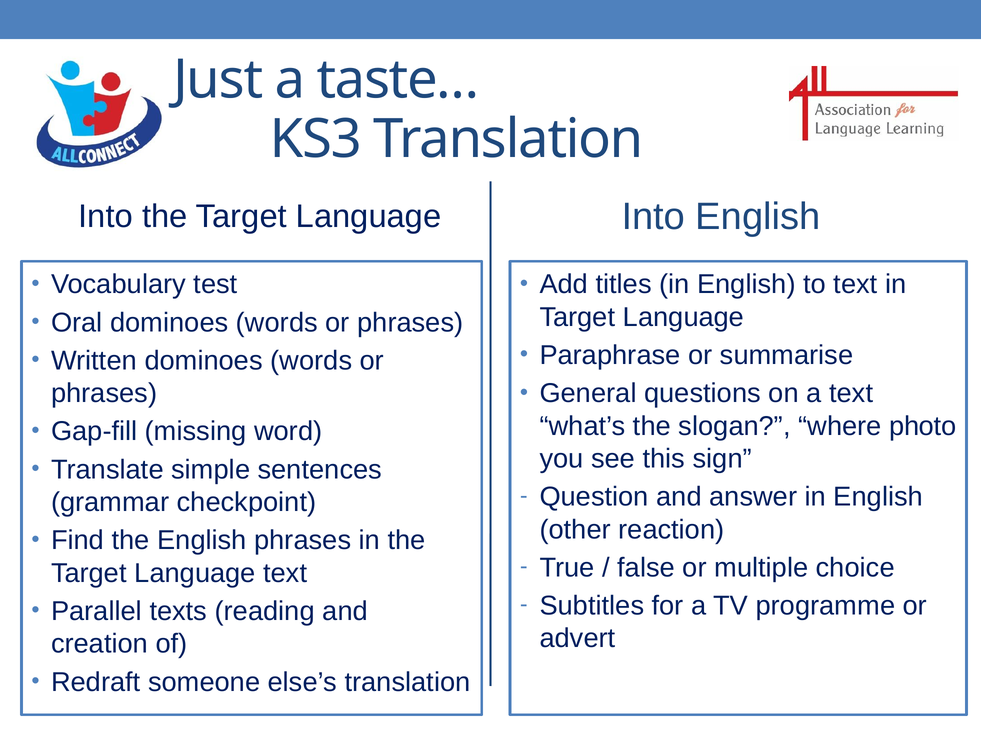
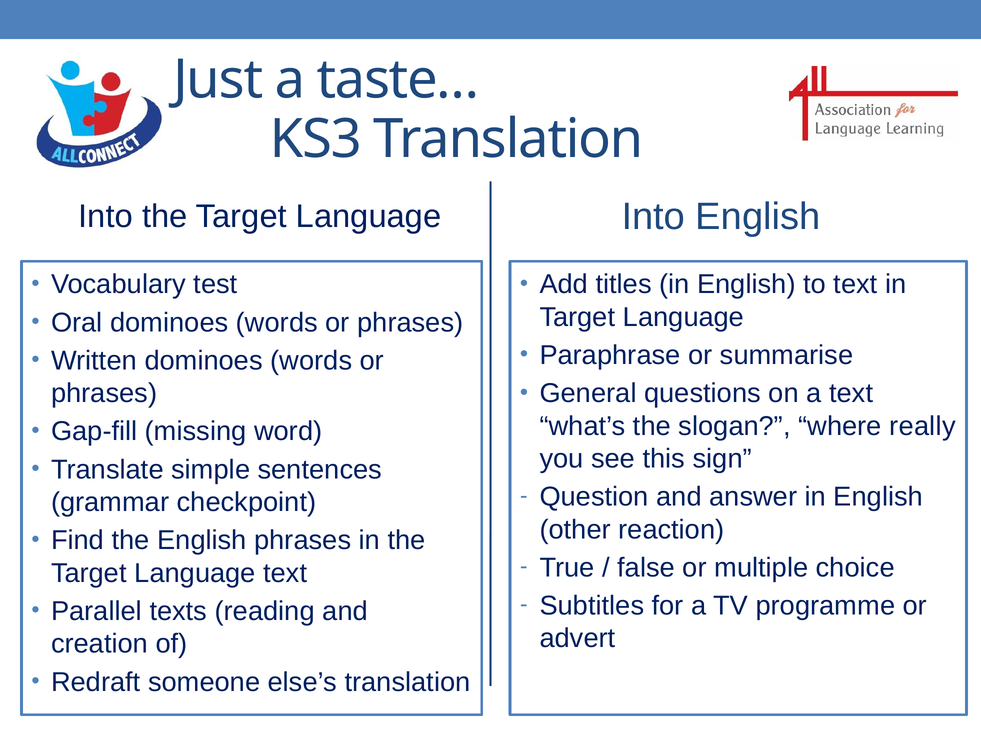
photo: photo -> really
